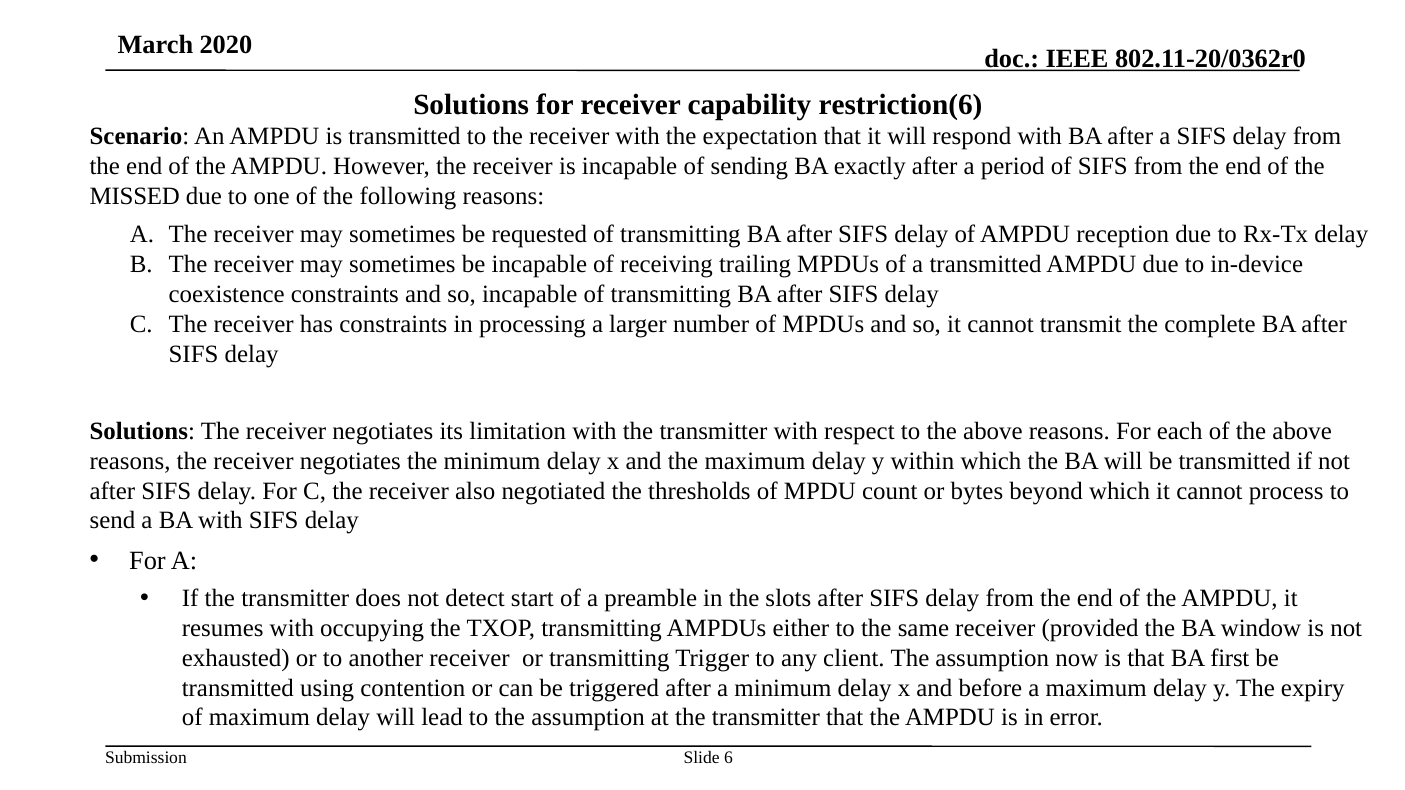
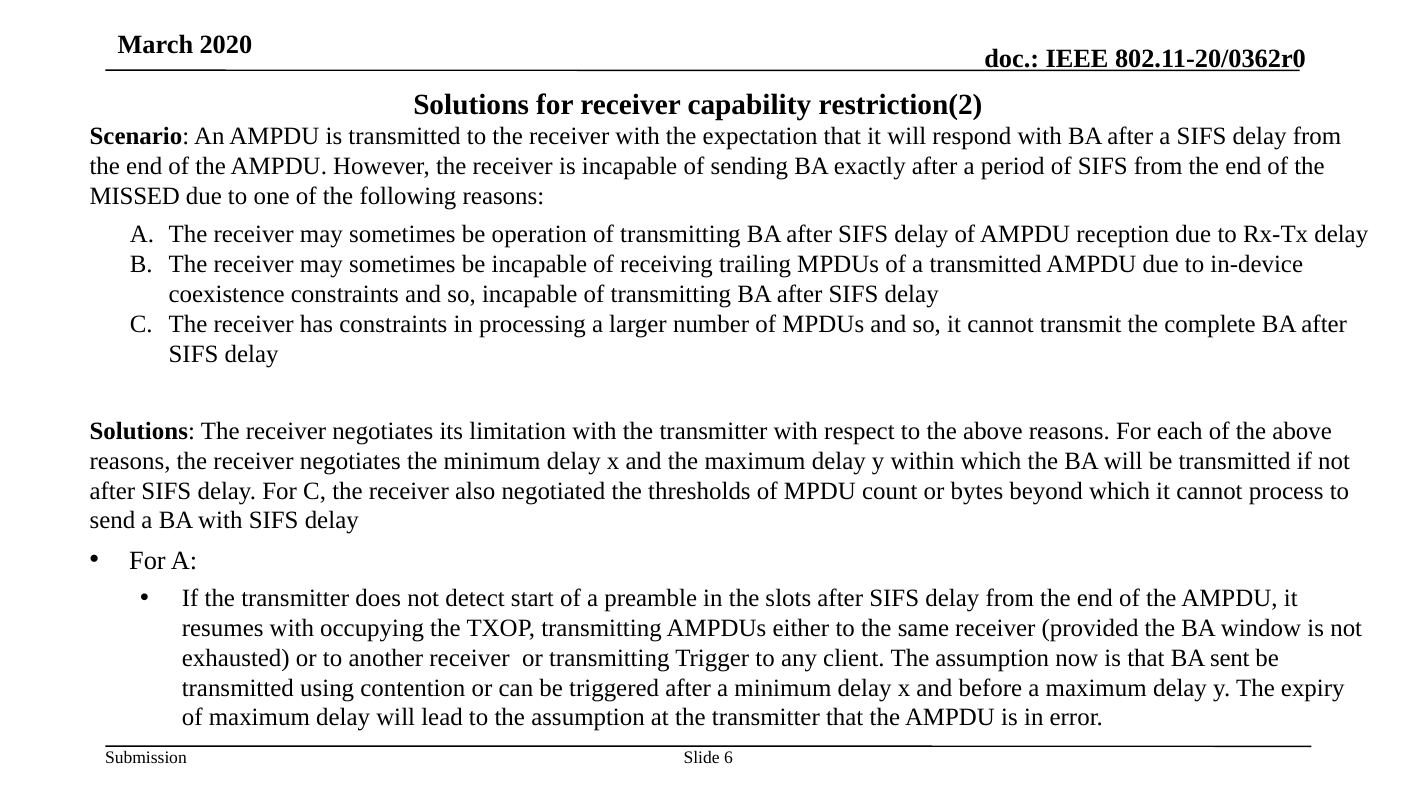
restriction(6: restriction(6 -> restriction(2
requested: requested -> operation
first: first -> sent
